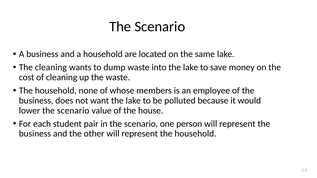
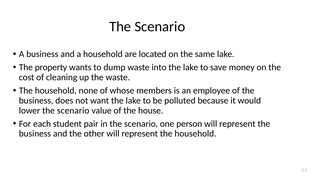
The cleaning: cleaning -> property
